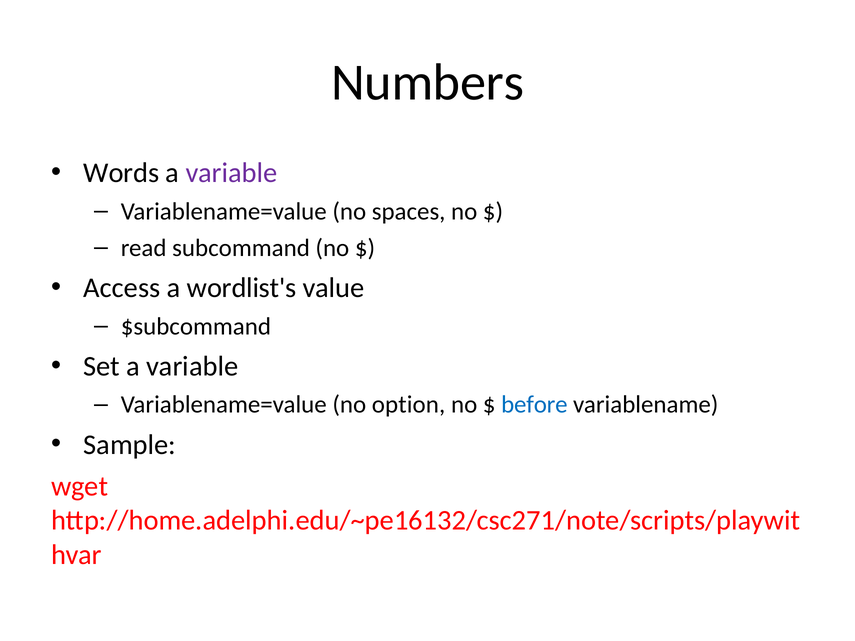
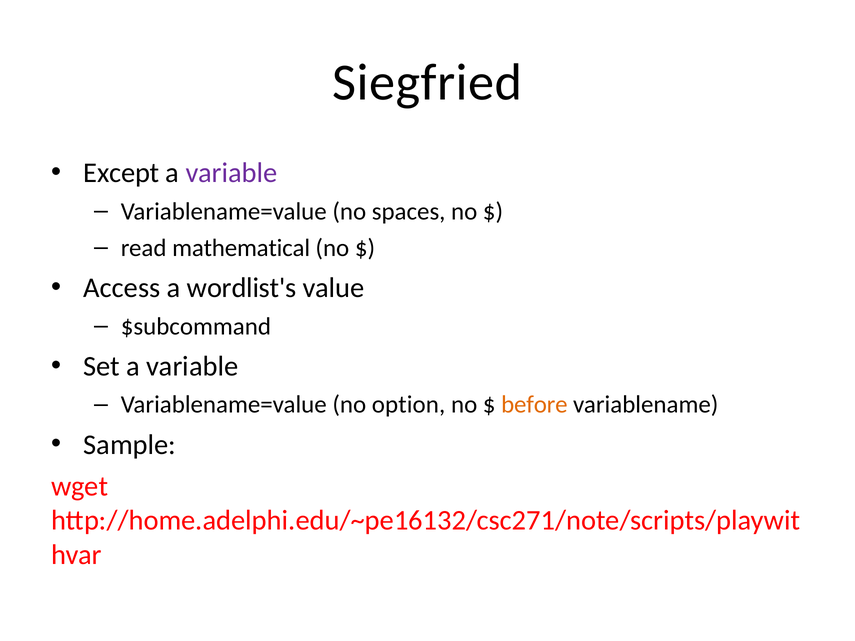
Numbers: Numbers -> Siegfried
Words: Words -> Except
subcommand: subcommand -> mathematical
before colour: blue -> orange
